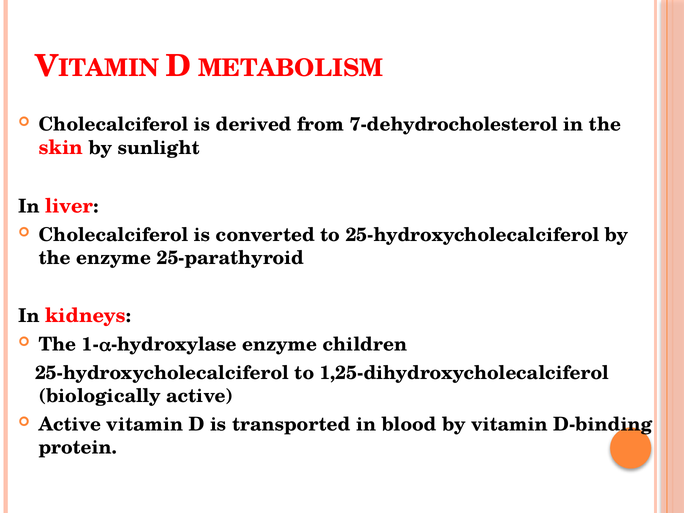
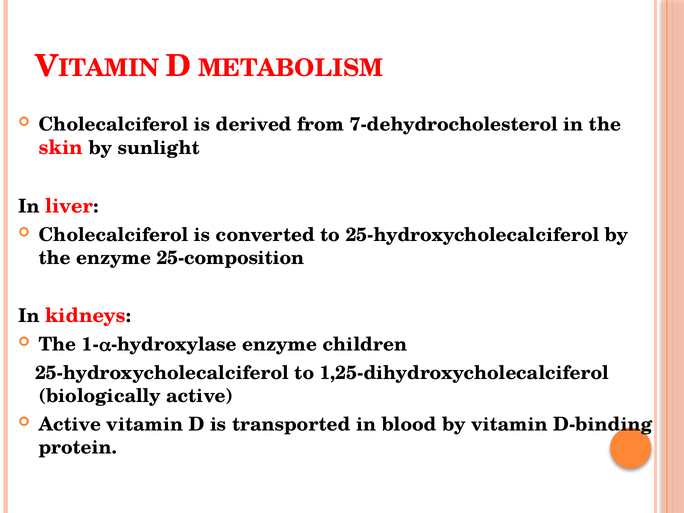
25-parathyroid: 25-parathyroid -> 25-composition
